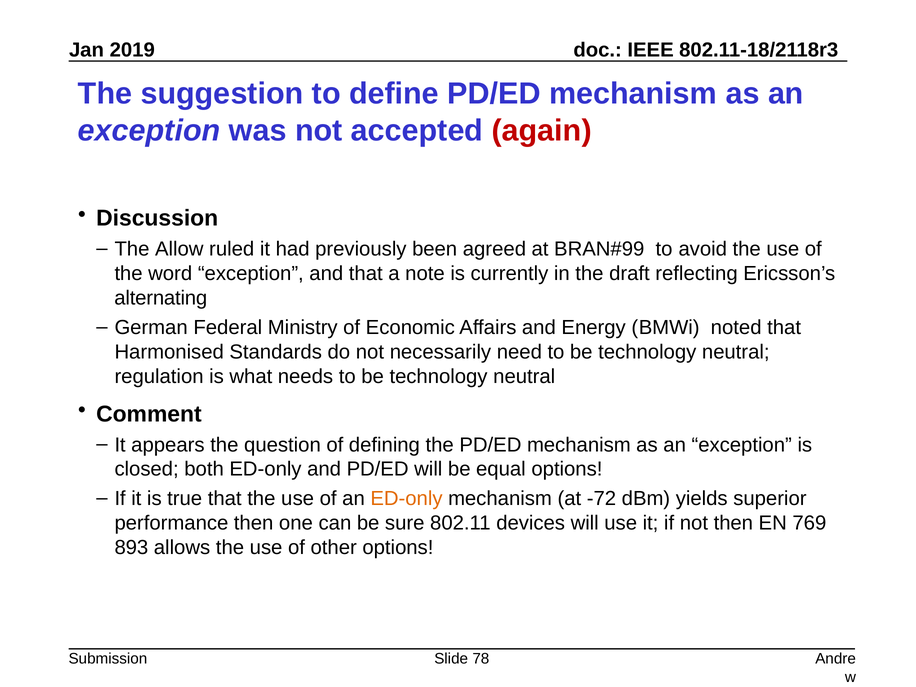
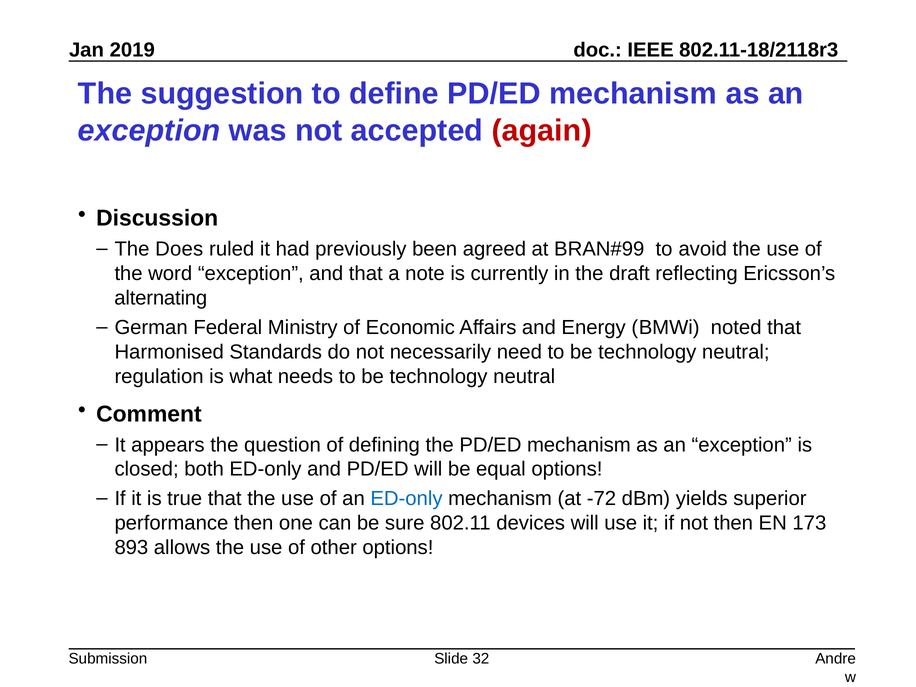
Allow: Allow -> Does
ED-only at (406, 499) colour: orange -> blue
769: 769 -> 173
78: 78 -> 32
